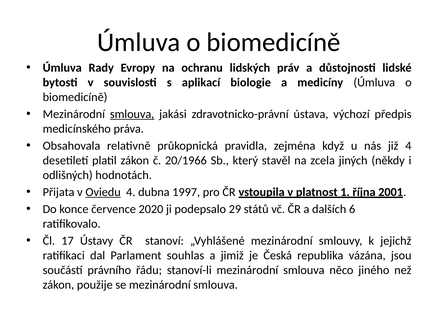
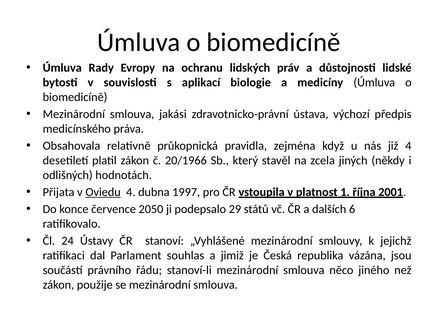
smlouva at (132, 114) underline: present -> none
2020: 2020 -> 2050
17: 17 -> 24
